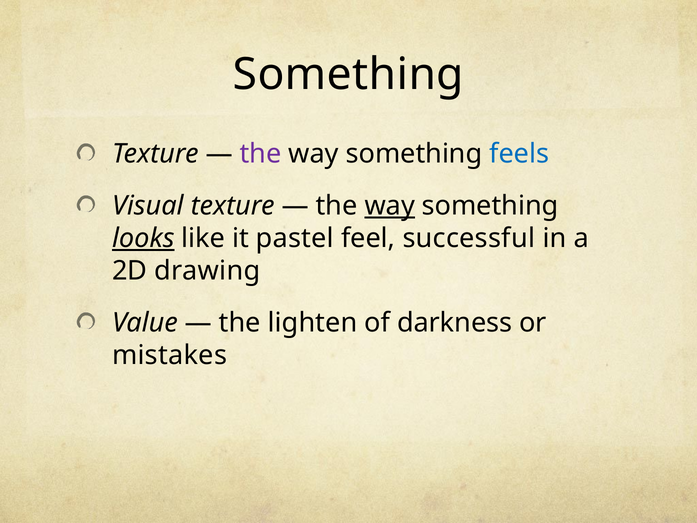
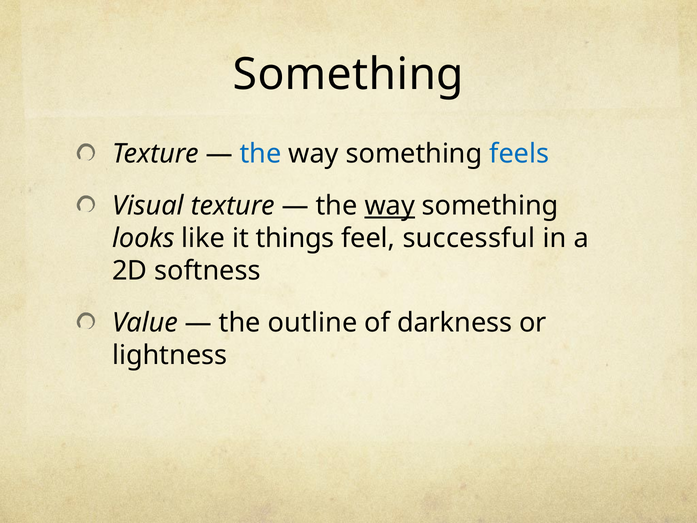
the at (261, 154) colour: purple -> blue
looks underline: present -> none
pastel: pastel -> things
drawing: drawing -> softness
lighten: lighten -> outline
mistakes: mistakes -> lightness
